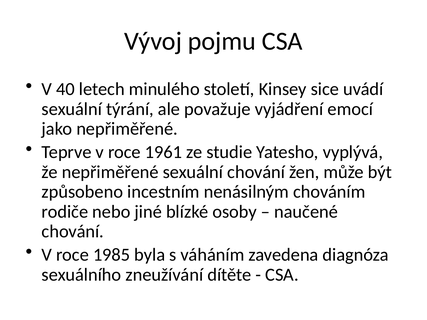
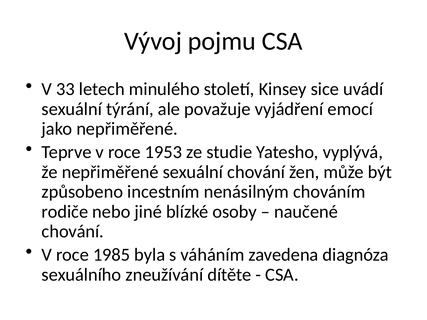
40: 40 -> 33
1961: 1961 -> 1953
